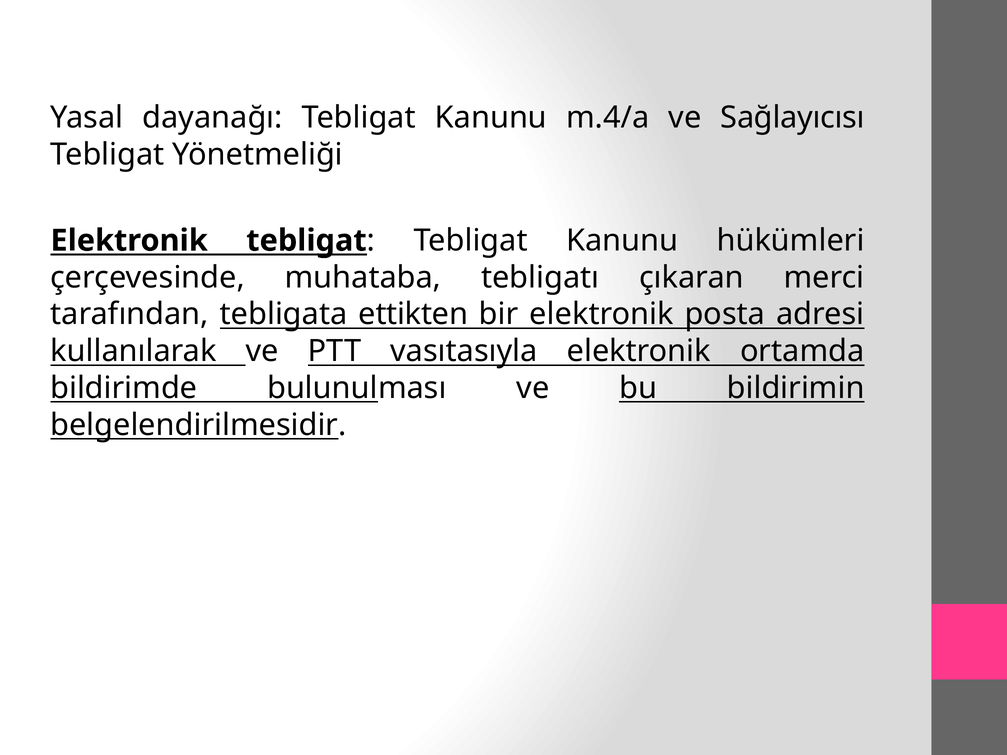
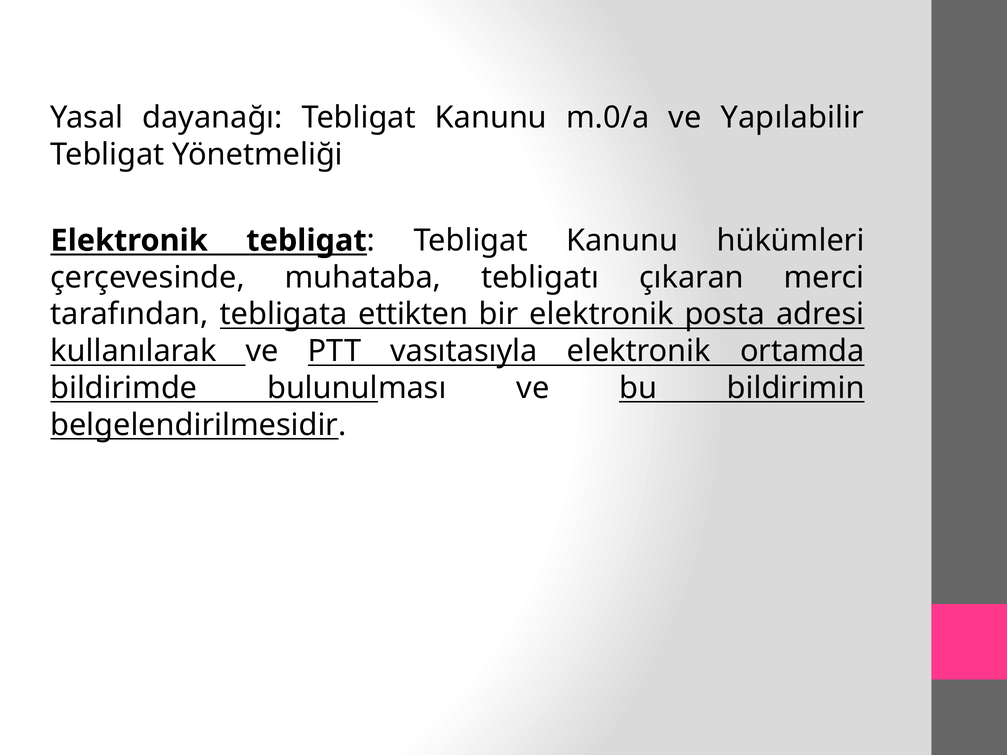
m.4/a: m.4/a -> m.0/a
Sağlayıcısı: Sağlayıcısı -> Yapılabilir
